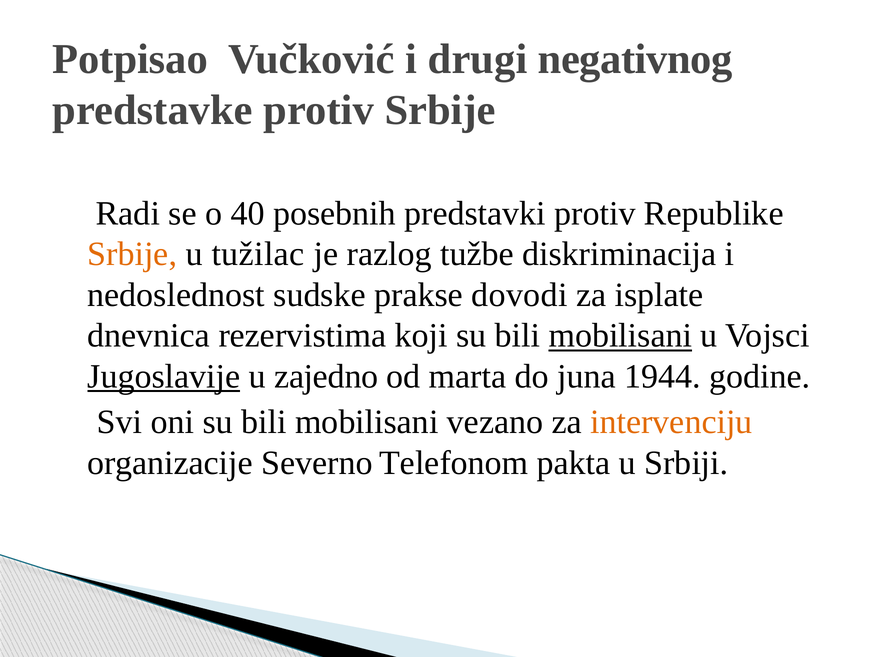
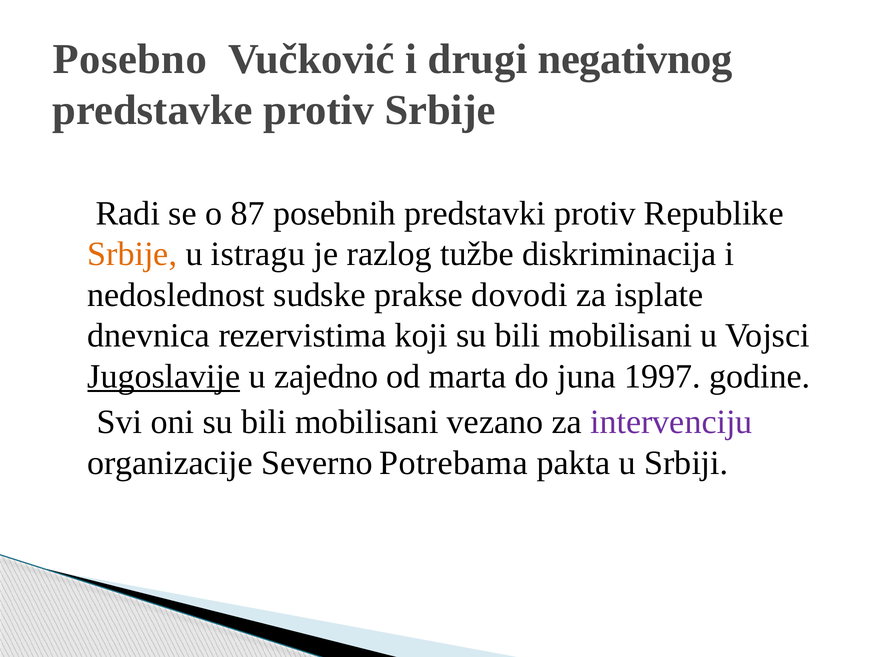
Potpisao: Potpisao -> Posebno
40: 40 -> 87
tužilac: tužilac -> istragu
mobilisani at (620, 336) underline: present -> none
1944: 1944 -> 1997
intervenciju colour: orange -> purple
Telefonom: Telefonom -> Potrebama
